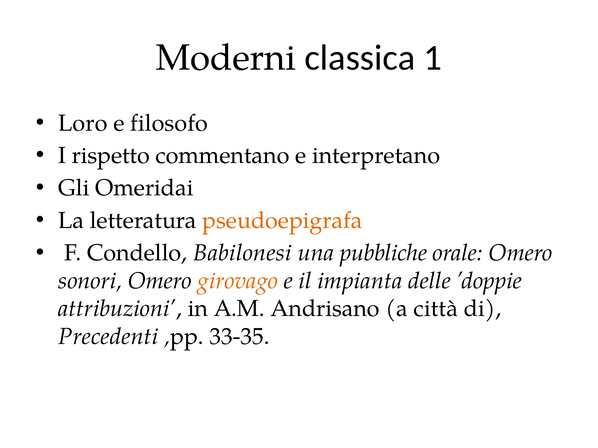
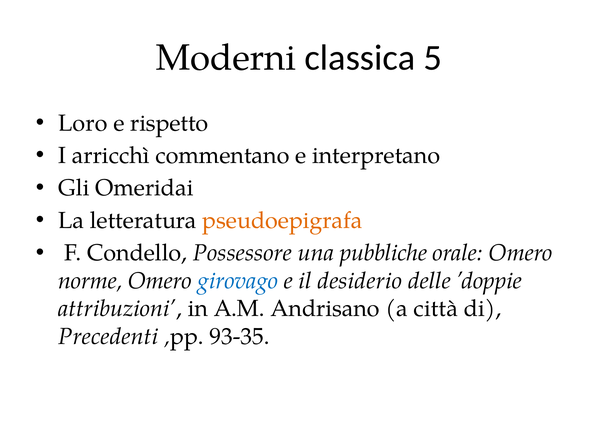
1: 1 -> 5
filosofo: filosofo -> rispetto
rispetto: rispetto -> arricchì
Babilonesi: Babilonesi -> Possessore
sonori: sonori -> norme
girovago colour: orange -> blue
impianta: impianta -> desiderio
33-35: 33-35 -> 93-35
